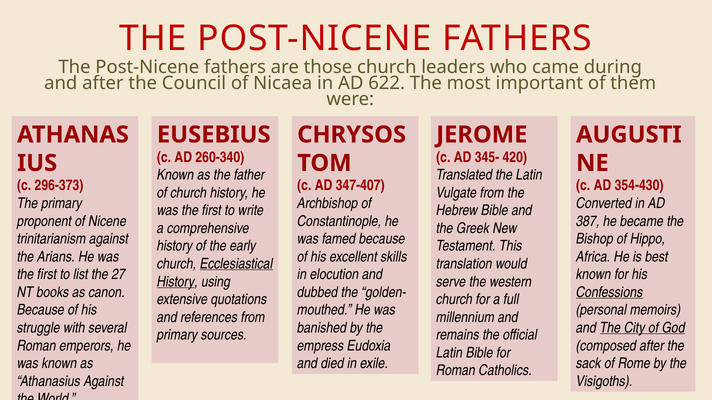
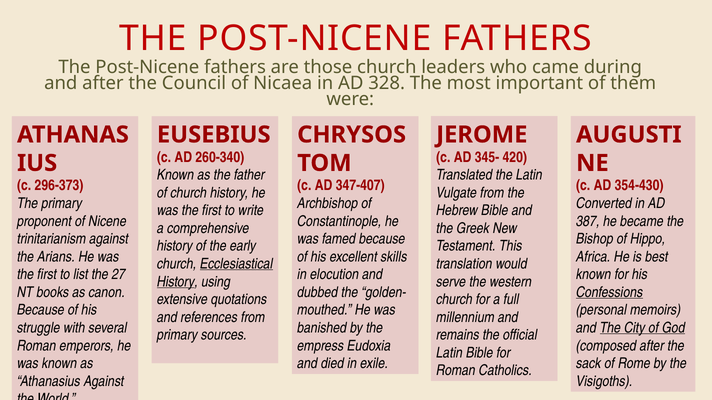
622: 622 -> 328
